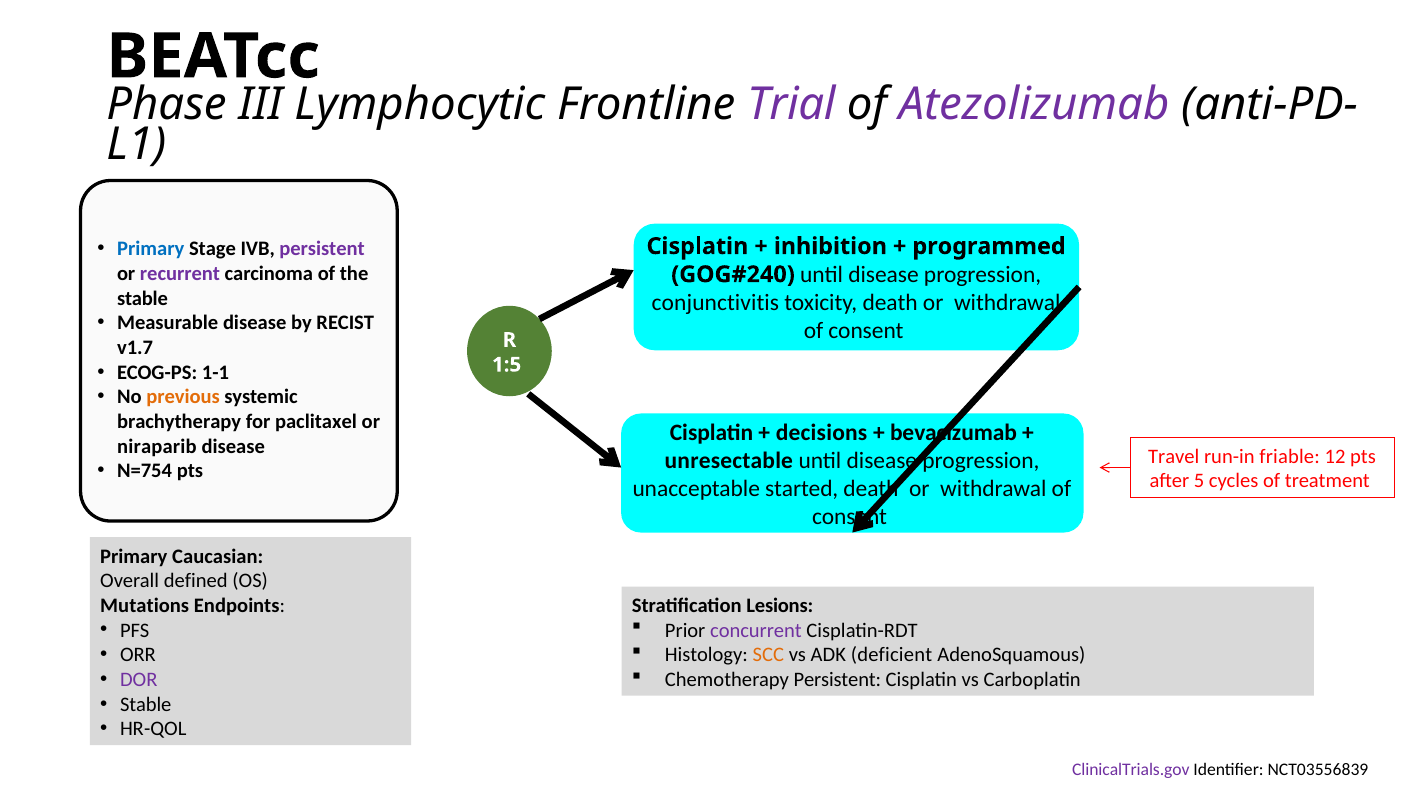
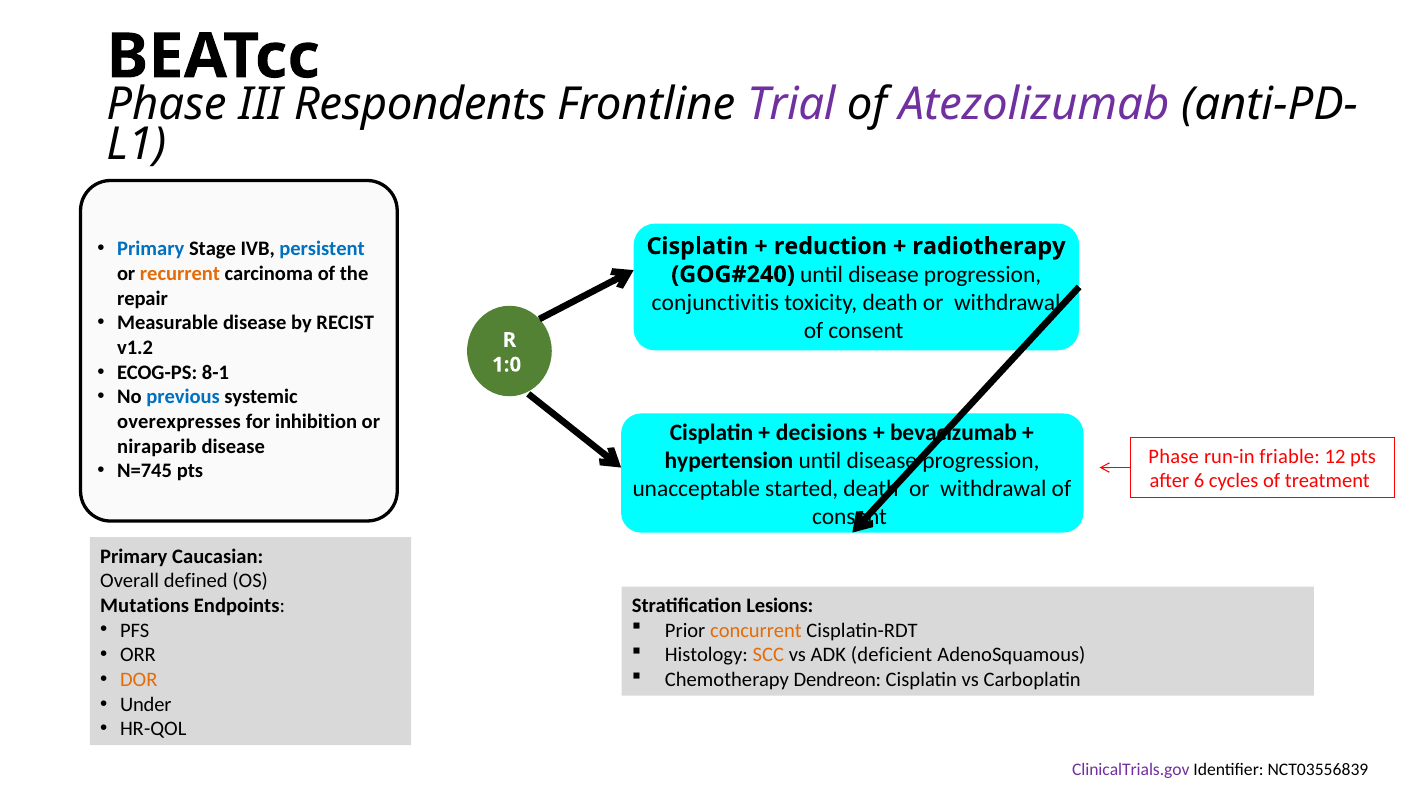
Lymphocytic: Lymphocytic -> Respondents
persistent at (322, 249) colour: purple -> blue
inhibition: inhibition -> reduction
programmed: programmed -> radiotherapy
recurrent colour: purple -> orange
stable at (143, 298): stable -> repair
v1.7: v1.7 -> v1.2
1:5: 1:5 -> 1:0
1-1: 1-1 -> 8-1
previous colour: orange -> blue
brachytherapy: brachytherapy -> overexpresses
paclitaxel: paclitaxel -> inhibition
Travel at (1174, 456): Travel -> Phase
unresectable: unresectable -> hypertension
N=754: N=754 -> N=745
5: 5 -> 6
concurrent colour: purple -> orange
Chemotherapy Persistent: Persistent -> Dendreon
DOR colour: purple -> orange
Stable at (146, 704): Stable -> Under
